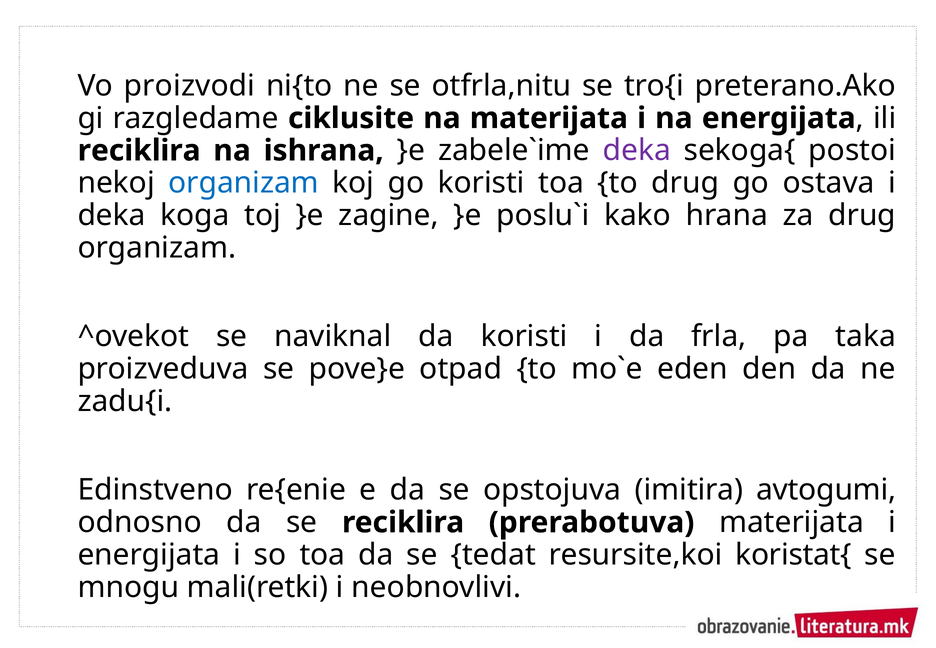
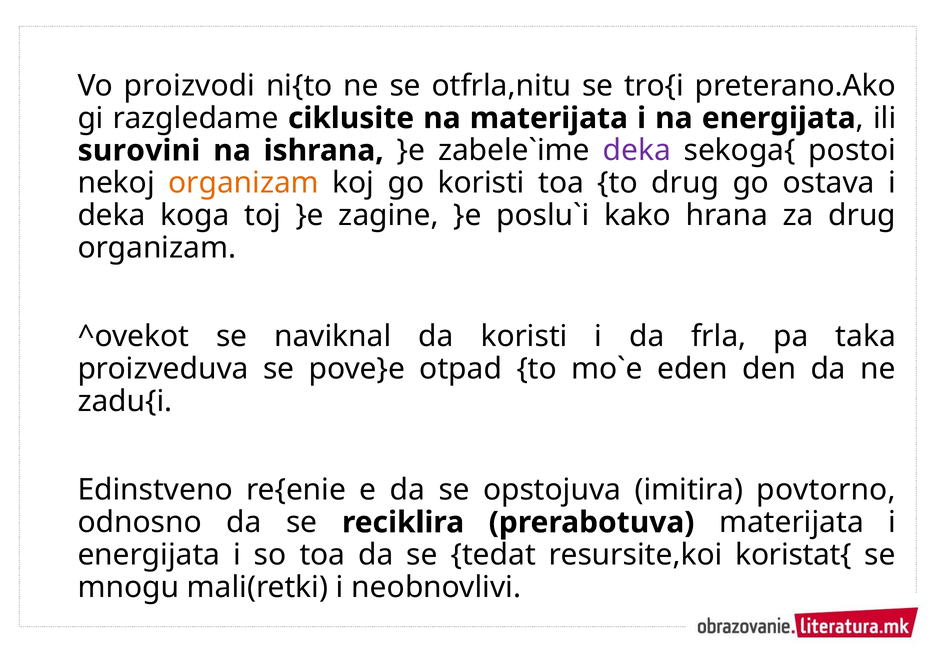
reciklira at (139, 151): reciklira -> surovini
organizam at (244, 183) colour: blue -> orange
avtogumi: avtogumi -> povtorno
